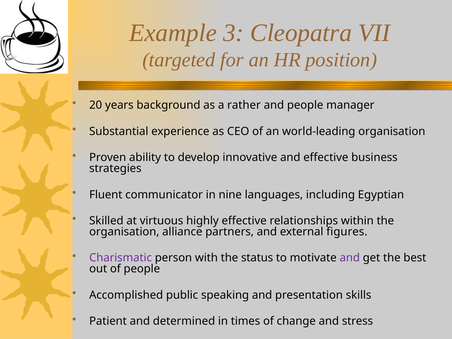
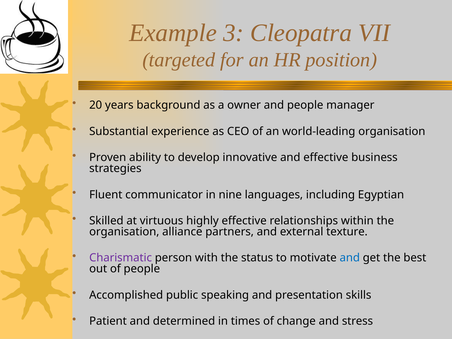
rather: rather -> owner
figures: figures -> texture
and at (350, 258) colour: purple -> blue
